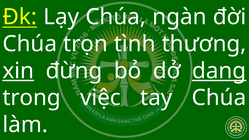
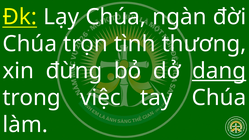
xin underline: present -> none
